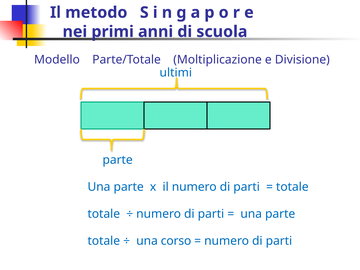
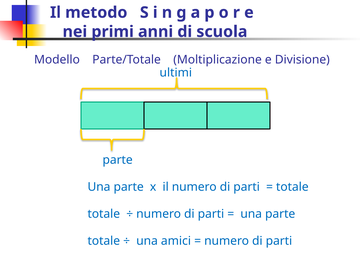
corso: corso -> amici
